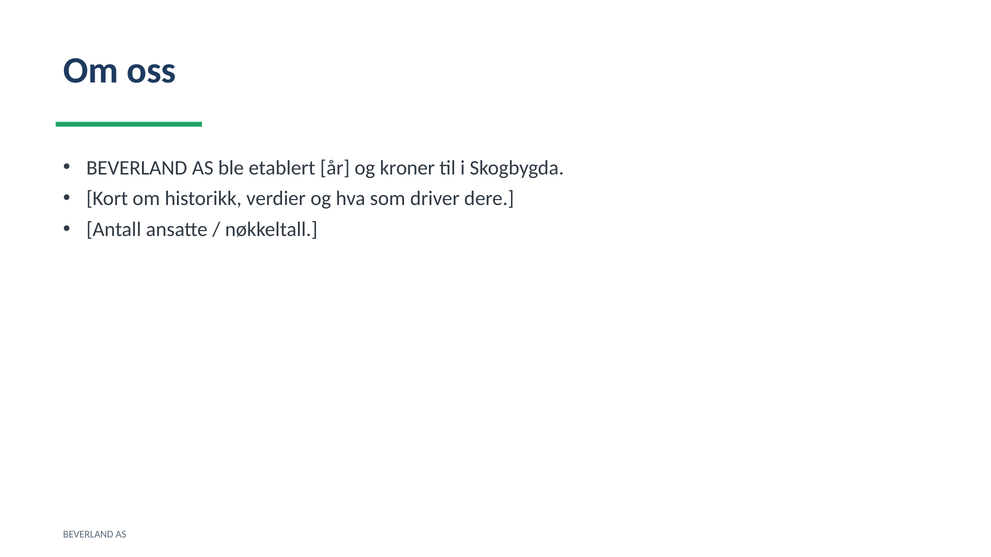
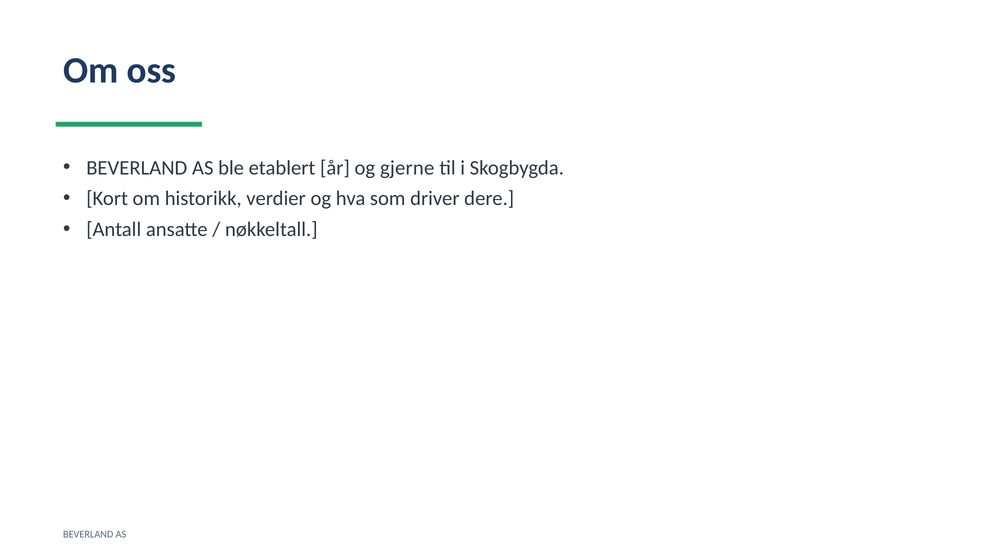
kroner: kroner -> gjerne
